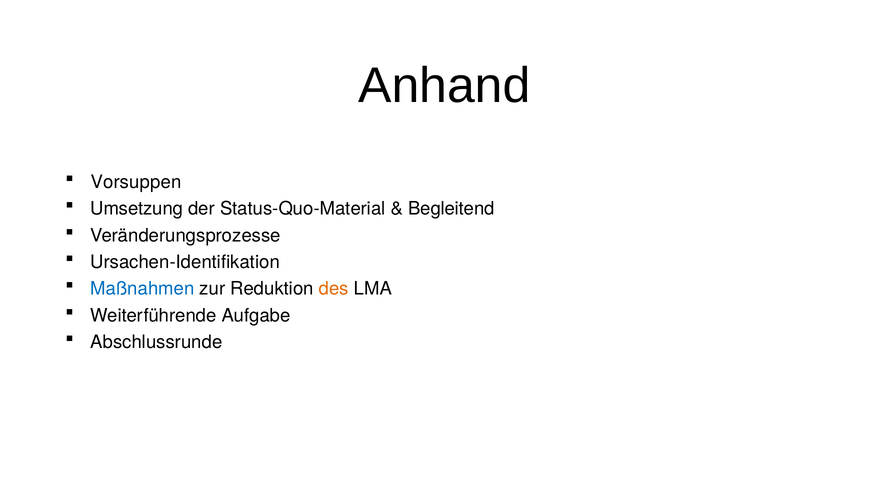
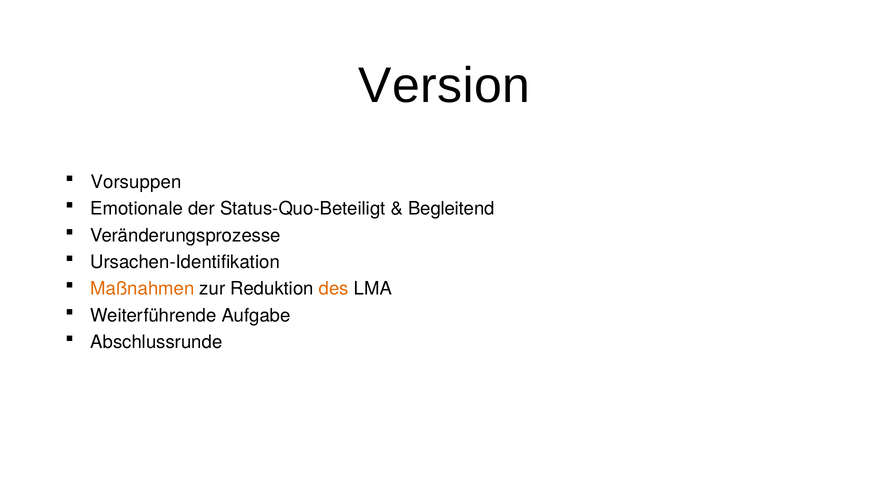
Anhand: Anhand -> Version
Umsetzung: Umsetzung -> Emotionale
Status-Quo-Material: Status-Quo-Material -> Status-Quo-Beteiligt
Maßnahmen colour: blue -> orange
